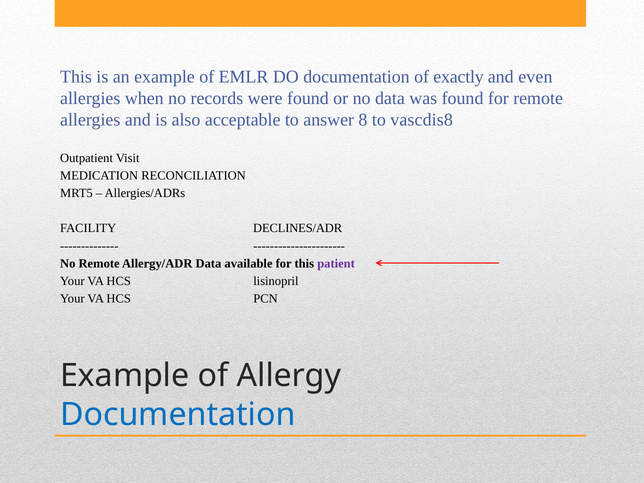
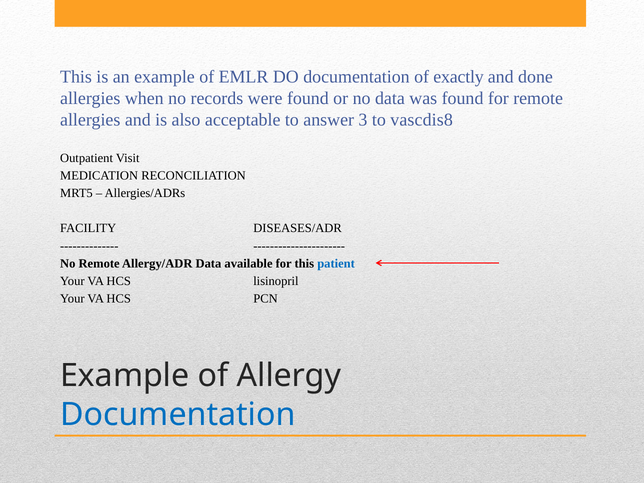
even: even -> done
8: 8 -> 3
DECLINES/ADR: DECLINES/ADR -> DISEASES/ADR
patient colour: purple -> blue
